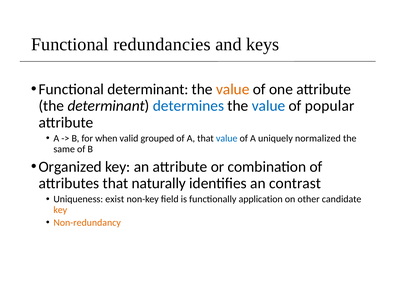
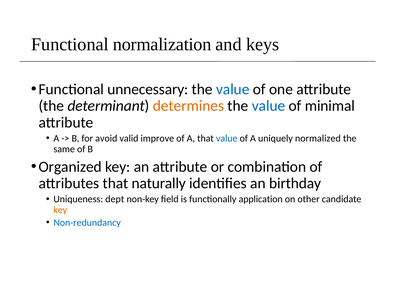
redundancies: redundancies -> normalization
Functional determinant: determinant -> unnecessary
value at (233, 89) colour: orange -> blue
determines colour: blue -> orange
popular: popular -> minimal
when: when -> avoid
grouped: grouped -> improve
contrast: contrast -> birthday
exist: exist -> dept
Non-redundancy colour: orange -> blue
